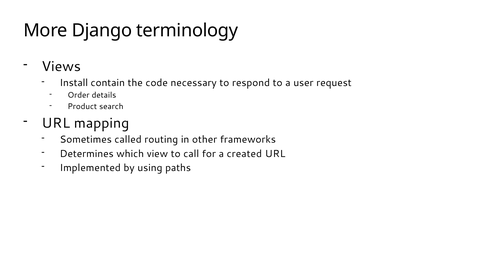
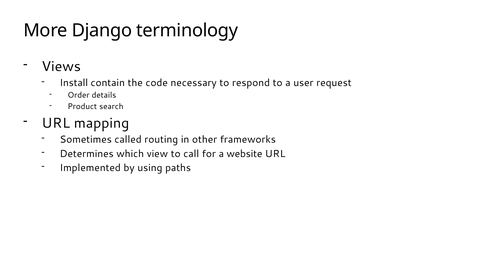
created: created -> website
